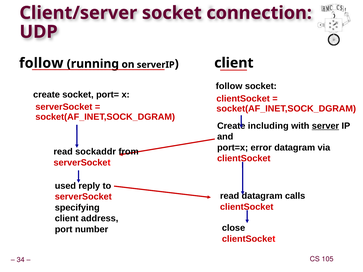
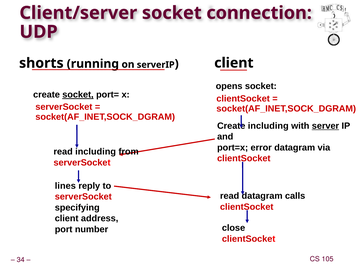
follow at (41, 63): follow -> shorts
follow at (229, 86): follow -> opens
socket at (78, 95) underline: none -> present
read sockaddr: sockaddr -> including
used: used -> lines
